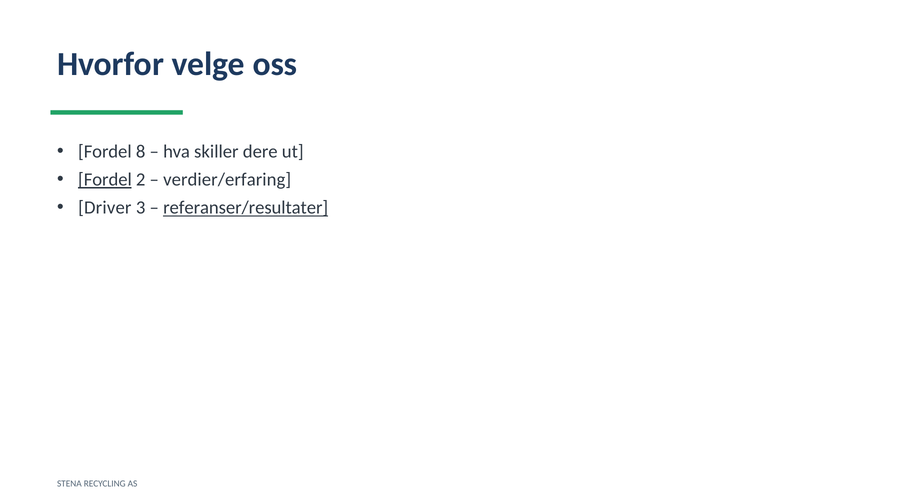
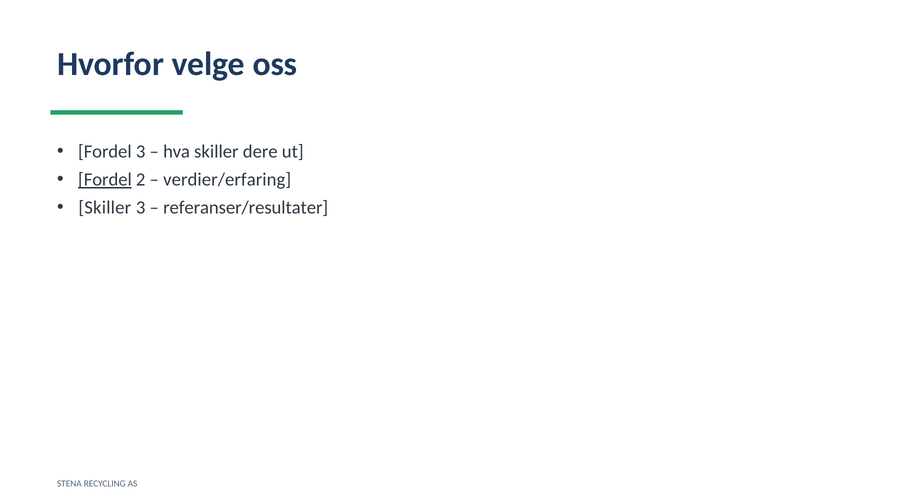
Fordel 8: 8 -> 3
Driver at (105, 208): Driver -> Skiller
referanser/resultater underline: present -> none
